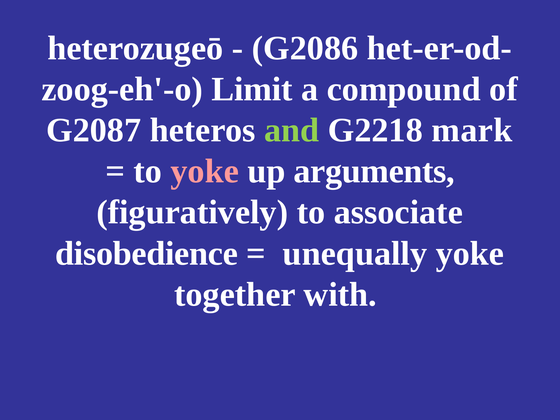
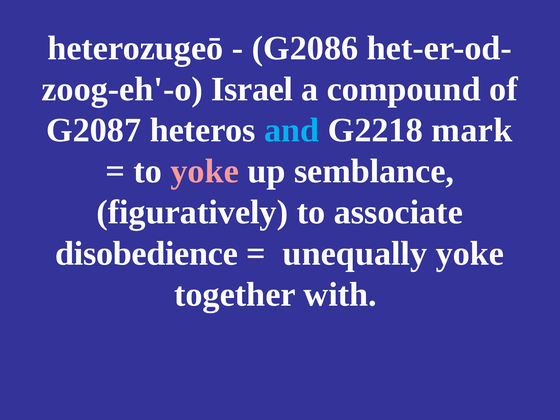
Limit: Limit -> Israel
and colour: light green -> light blue
arguments: arguments -> semblance
